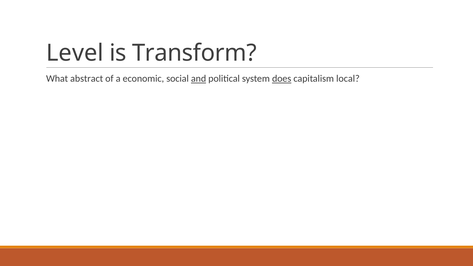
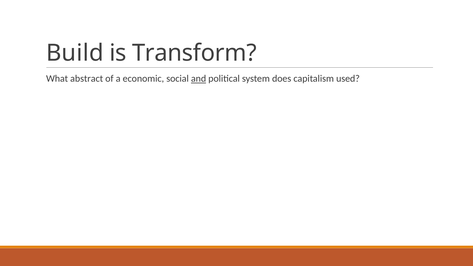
Level: Level -> Build
does underline: present -> none
local: local -> used
